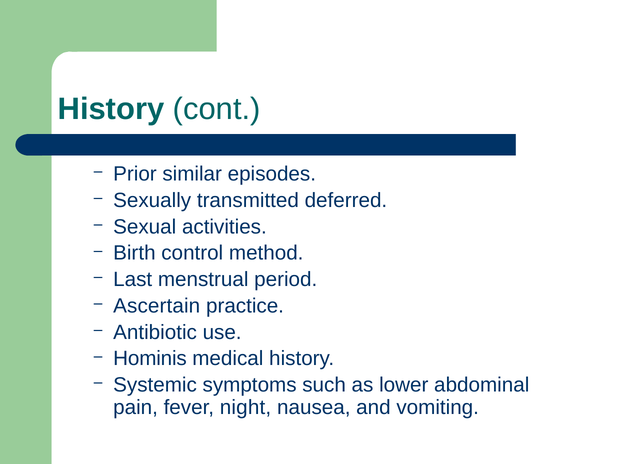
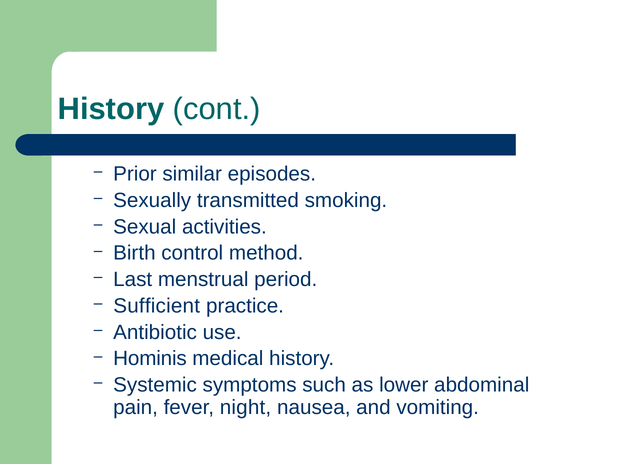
deferred: deferred -> smoking
Ascertain: Ascertain -> Sufficient
